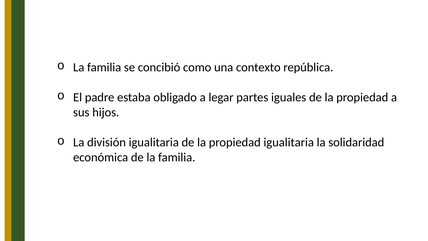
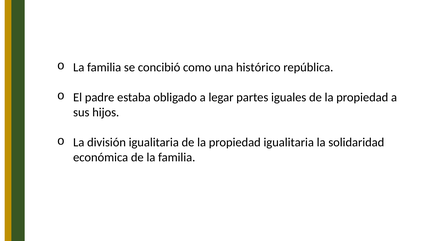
contexto: contexto -> histórico
